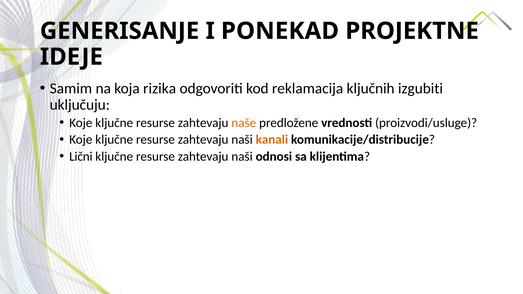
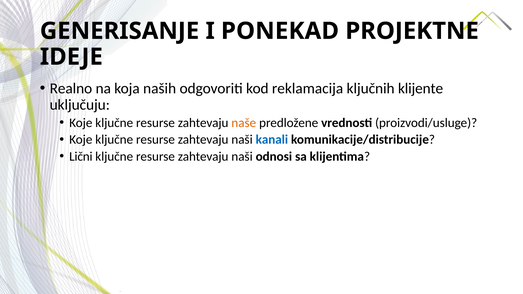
Samim: Samim -> Realno
rizika: rizika -> naših
izgubiti: izgubiti -> klijente
kanali colour: orange -> blue
